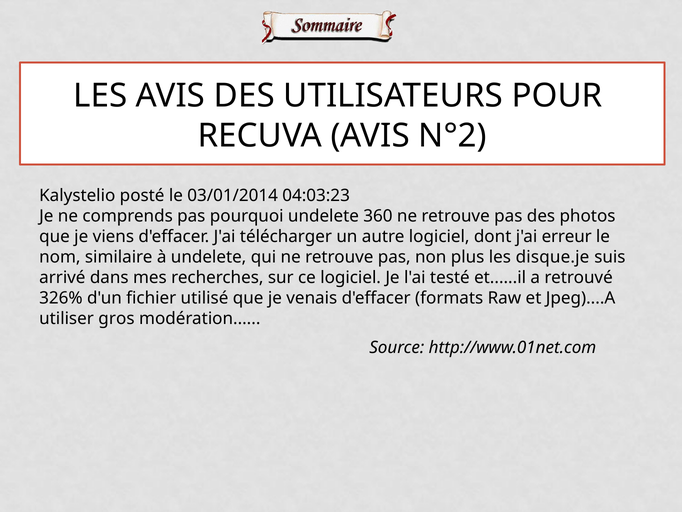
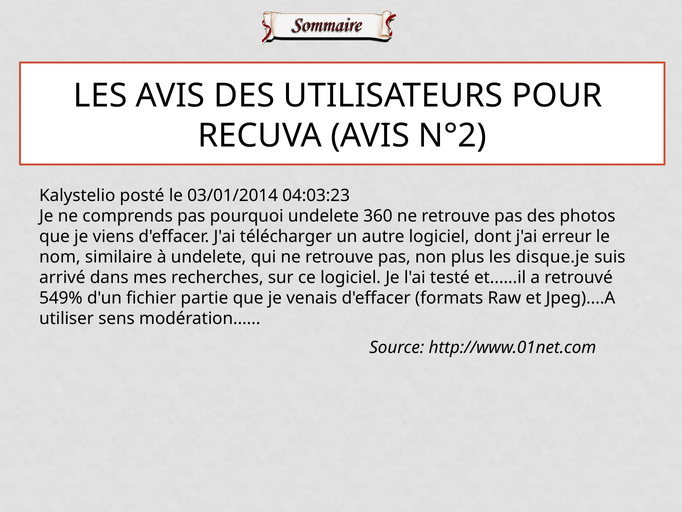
326%: 326% -> 549%
utilisé: utilisé -> partie
gros: gros -> sens
